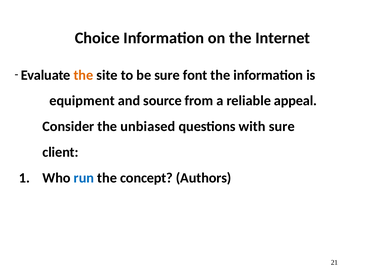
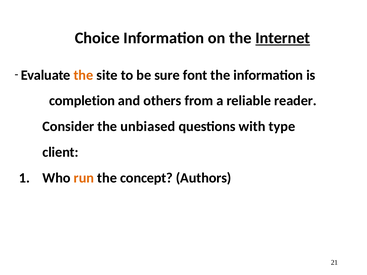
Internet underline: none -> present
equipment: equipment -> completion
source: source -> others
appeal: appeal -> reader
with sure: sure -> type
run colour: blue -> orange
